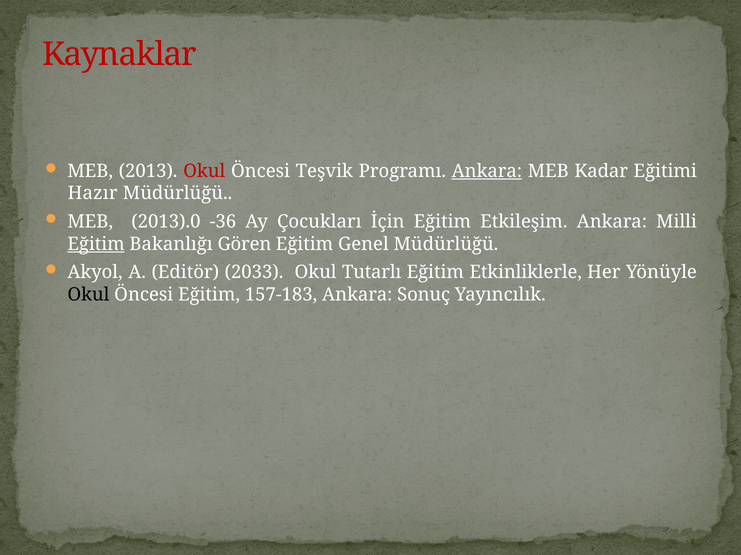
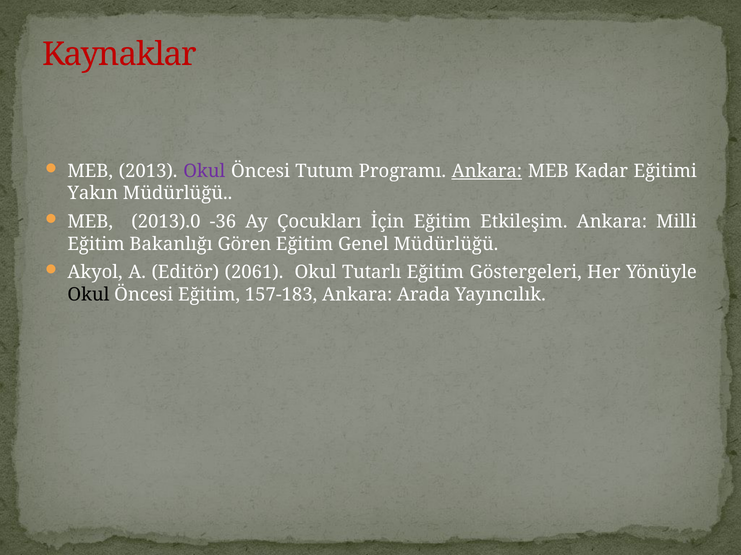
Okul at (204, 171) colour: red -> purple
Teşvik: Teşvik -> Tutum
Hazır: Hazır -> Yakın
Eğitim at (96, 244) underline: present -> none
2033: 2033 -> 2061
Etkinliklerle: Etkinliklerle -> Göstergeleri
Sonuç: Sonuç -> Arada
